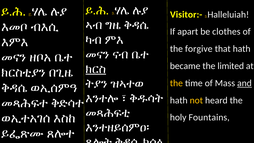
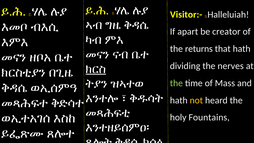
clothes: clothes -> creator
forgive: forgive -> returns
became: became -> dividing
limited: limited -> nerves
the at (176, 83) colour: yellow -> light green
and underline: present -> none
